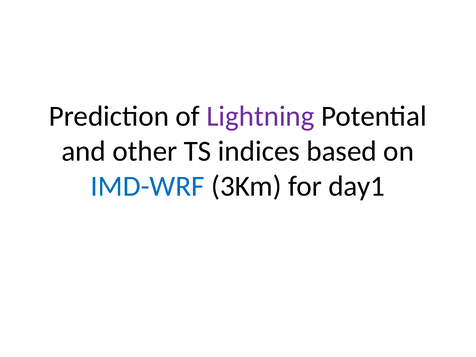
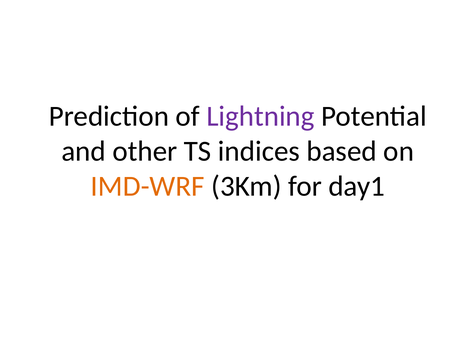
IMD-WRF colour: blue -> orange
